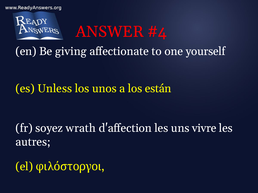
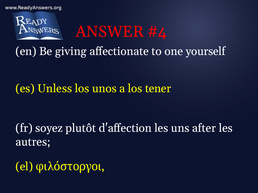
están: están -> tener
wrath: wrath -> plutôt
vivre: vivre -> after
